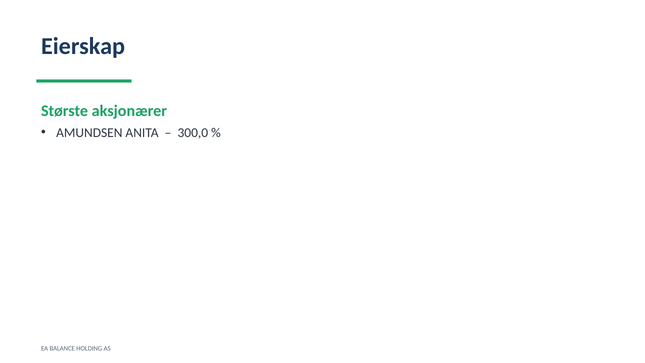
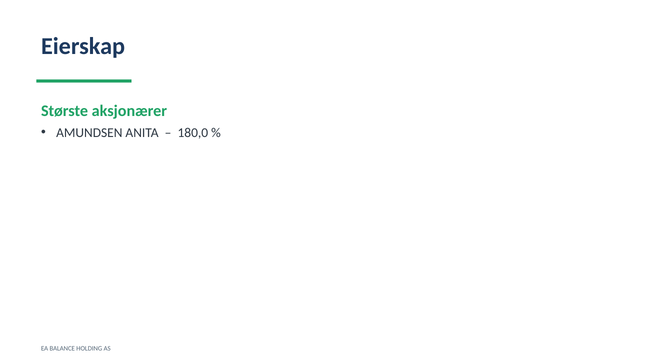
300,0: 300,0 -> 180,0
